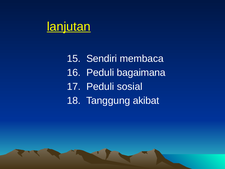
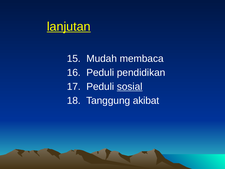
Sendiri: Sendiri -> Mudah
bagaimana: bagaimana -> pendidikan
sosial underline: none -> present
